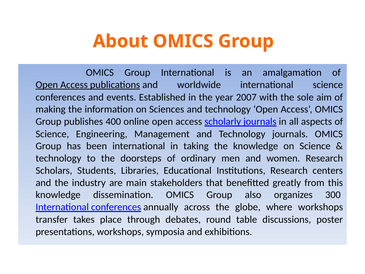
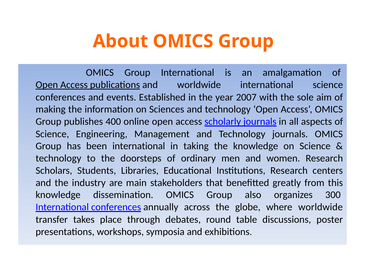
where workshops: workshops -> worldwide
